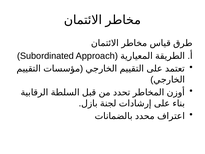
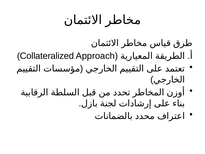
Subordinated: Subordinated -> Collateralized
